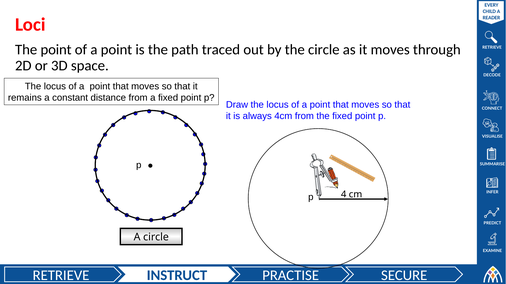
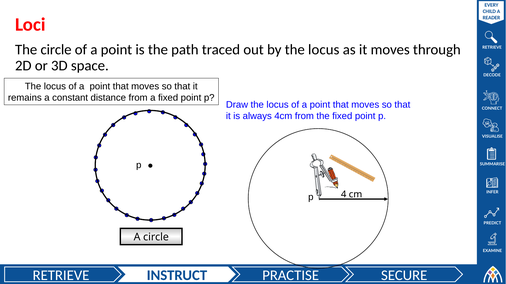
The point: point -> circle
by the circle: circle -> locus
